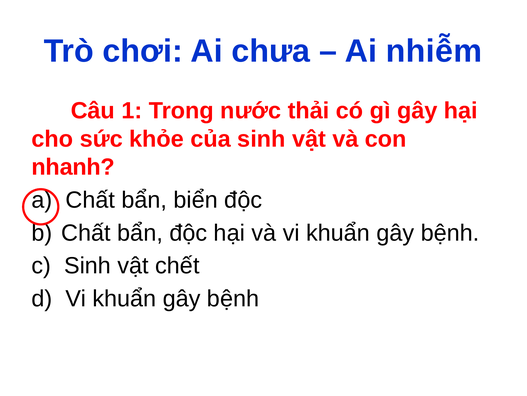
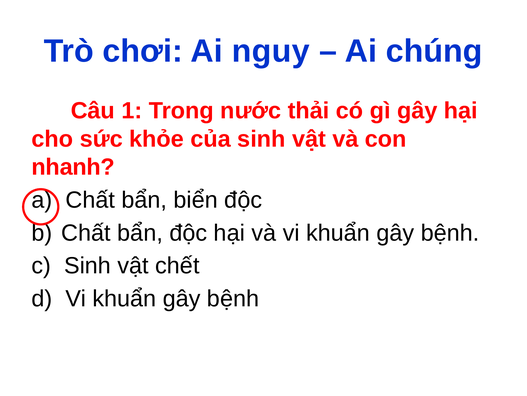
chưa: chưa -> nguy
nhiễm: nhiễm -> chúng
